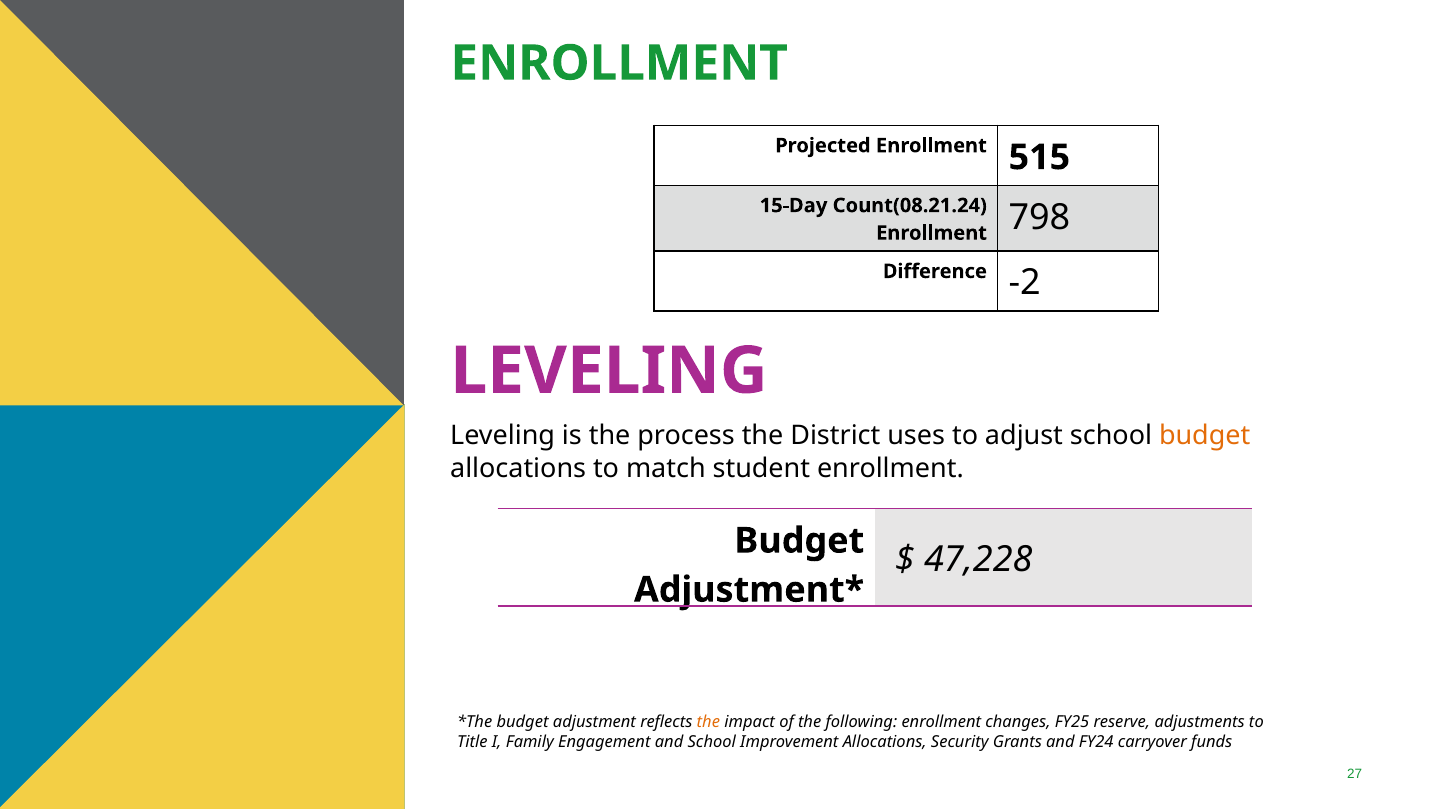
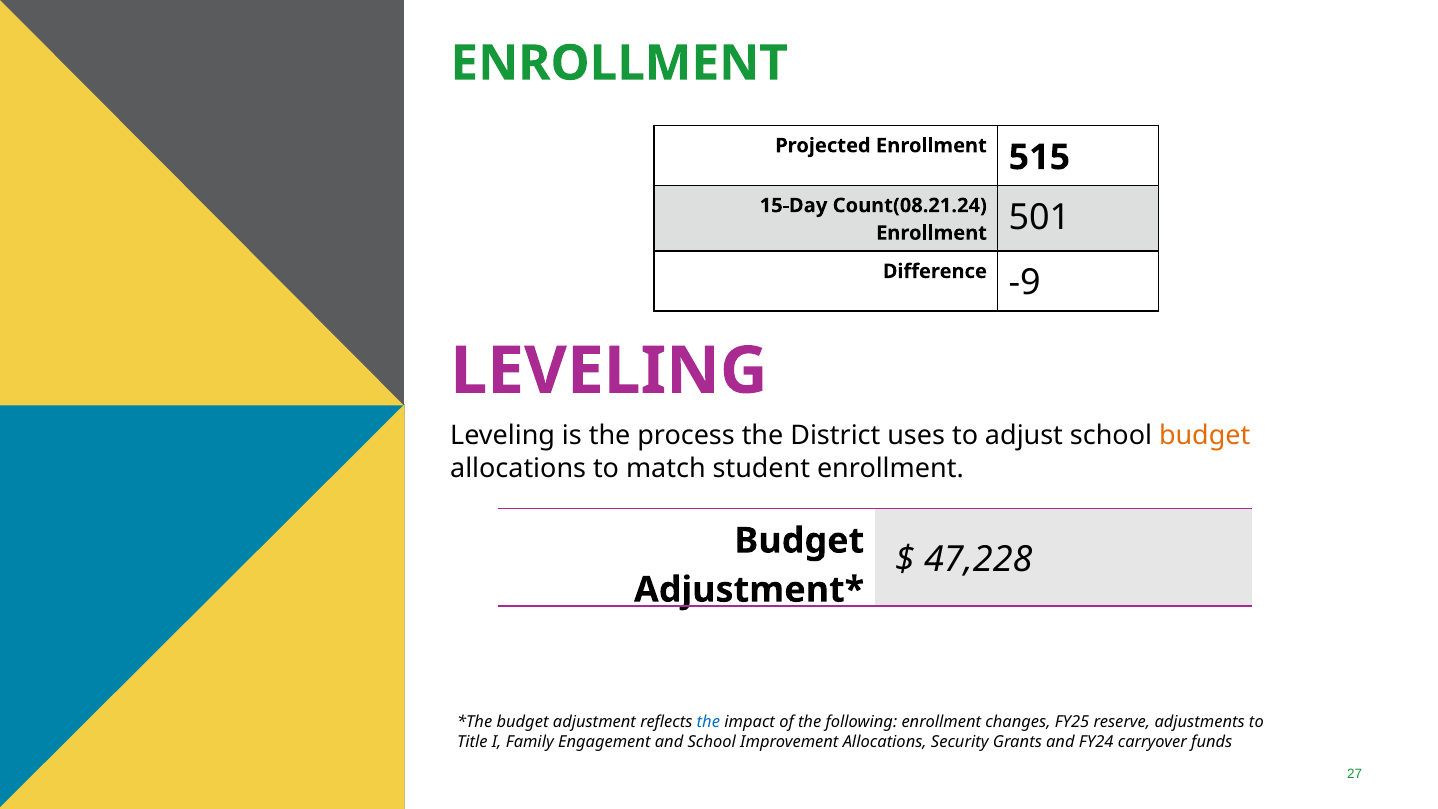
798: 798 -> 501
-2: -2 -> -9
the at (708, 722) colour: orange -> blue
